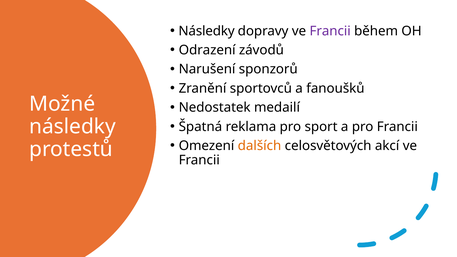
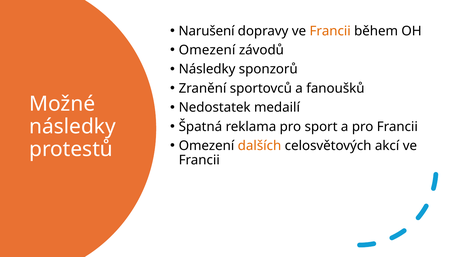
Následky at (207, 31): Následky -> Narušení
Francii at (330, 31) colour: purple -> orange
Odrazení at (207, 50): Odrazení -> Omezení
Narušení at (207, 69): Narušení -> Následky
